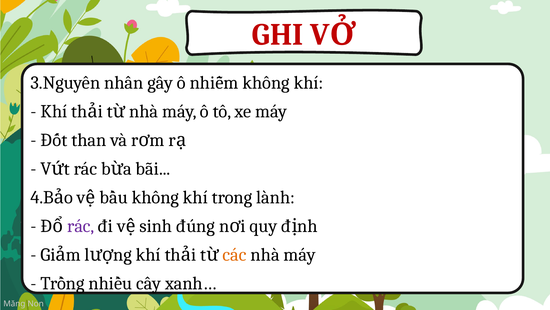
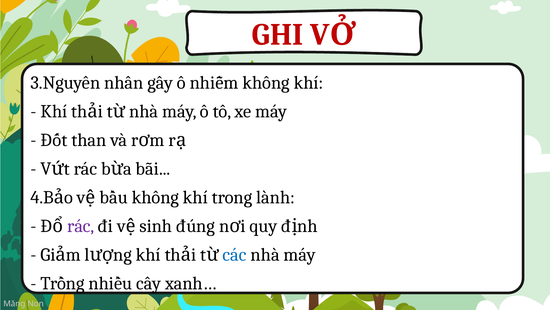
các colour: orange -> blue
